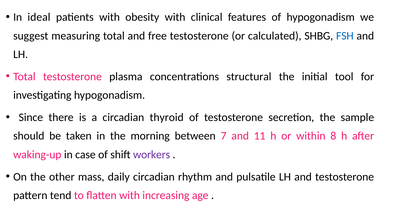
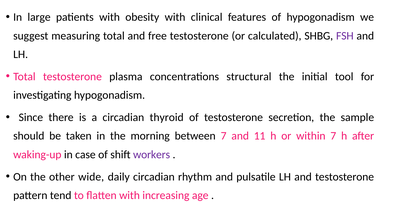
ideal: ideal -> large
FSH colour: blue -> purple
within 8: 8 -> 7
mass: mass -> wide
